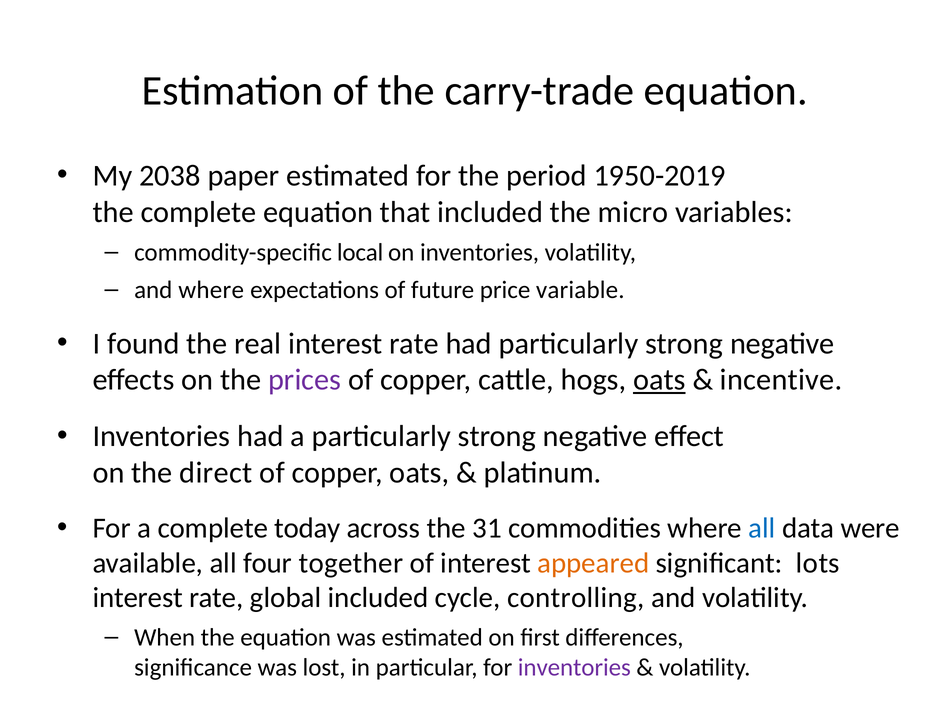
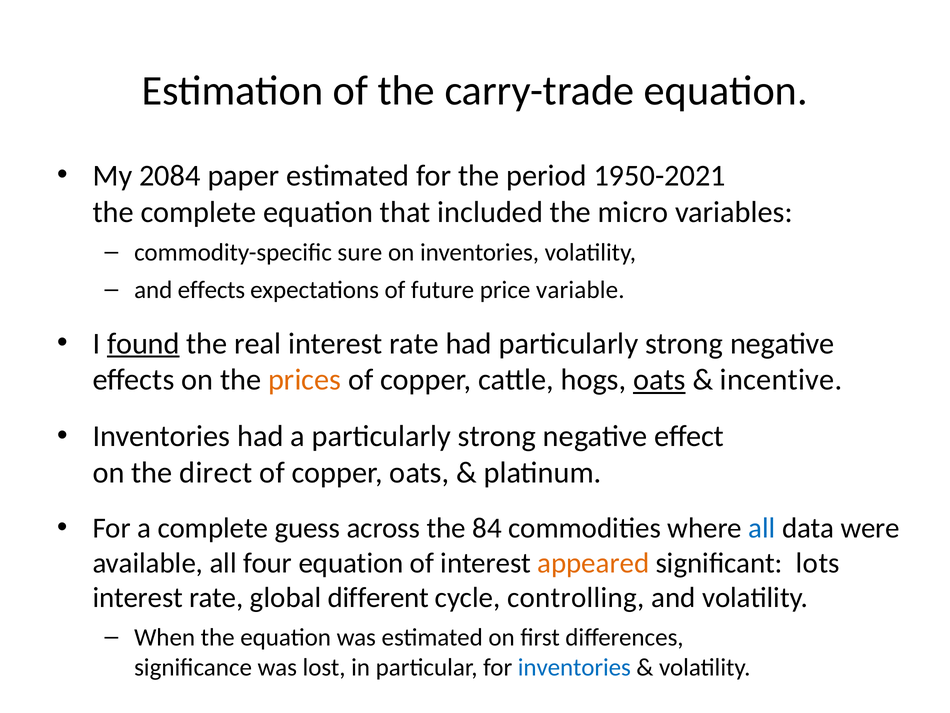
2038: 2038 -> 2084
1950-2019: 1950-2019 -> 1950-2021
local: local -> sure
and where: where -> effects
found underline: none -> present
prices colour: purple -> orange
today: today -> guess
31: 31 -> 84
four together: together -> equation
global included: included -> different
inventories at (574, 667) colour: purple -> blue
